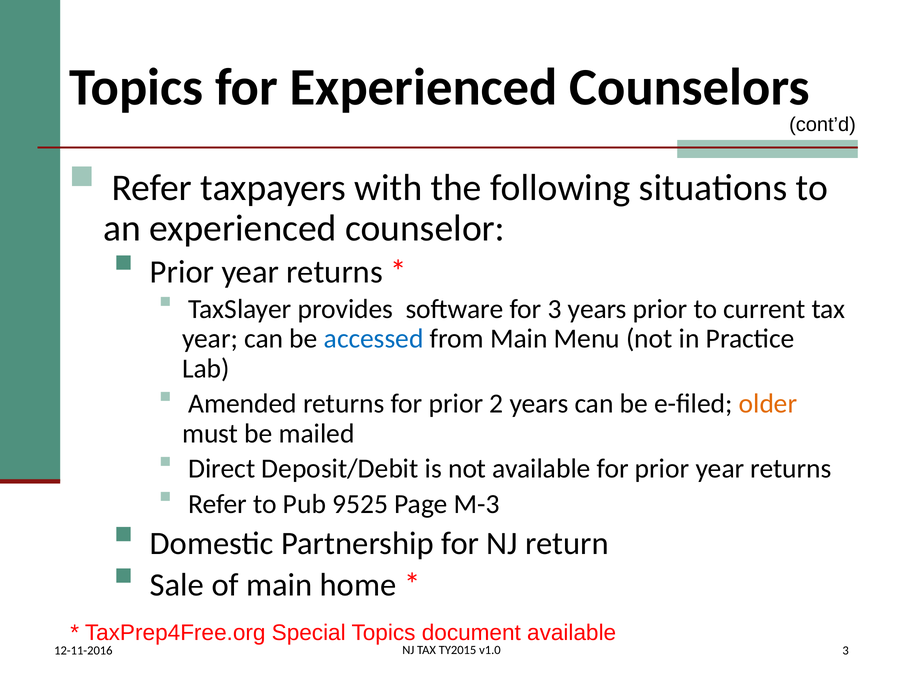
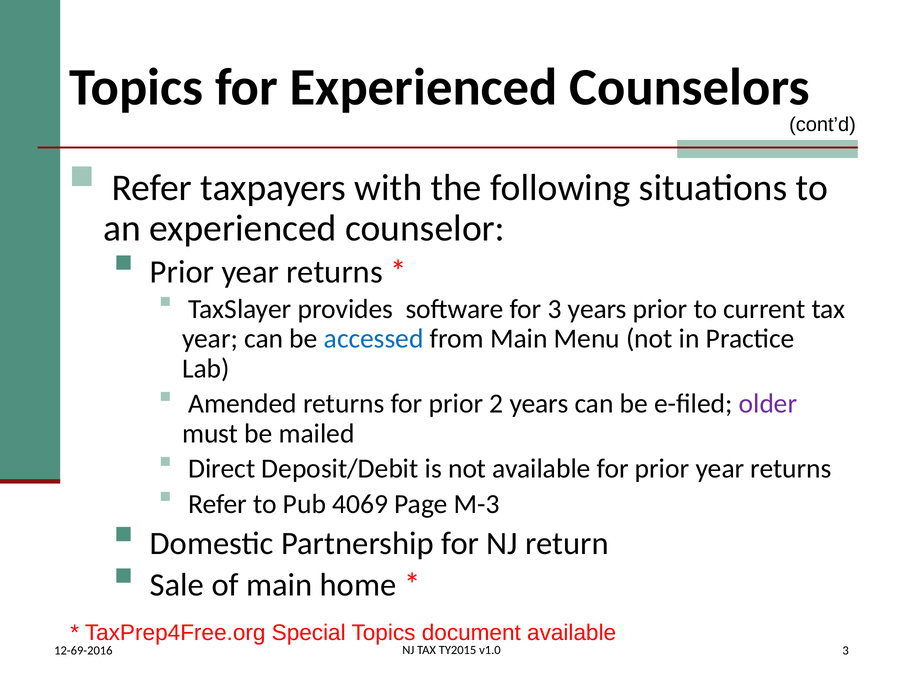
older colour: orange -> purple
9525: 9525 -> 4069
12-11-2016: 12-11-2016 -> 12-69-2016
